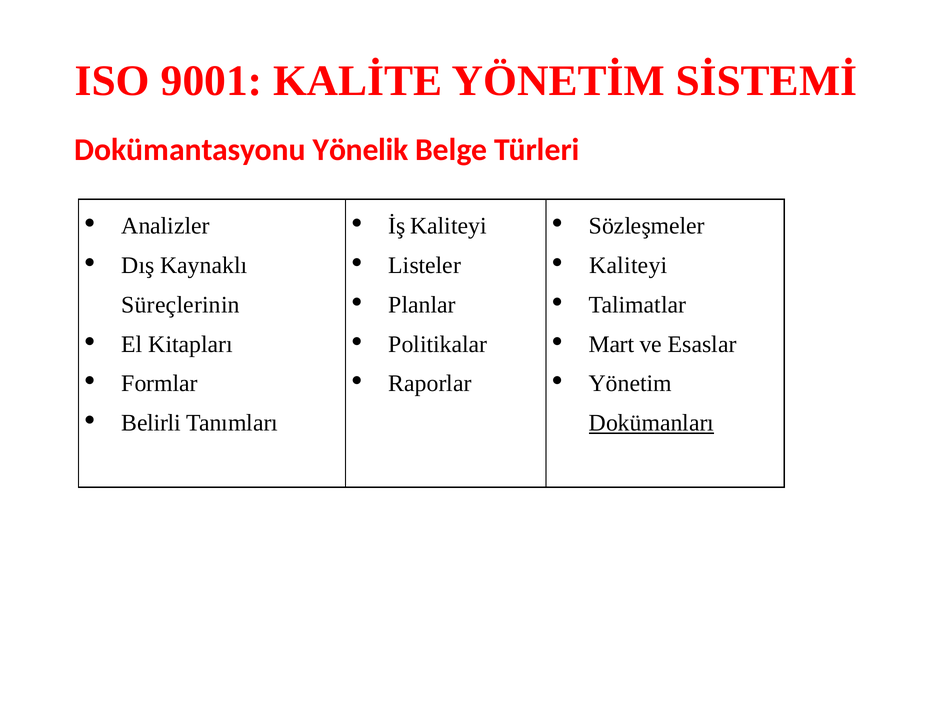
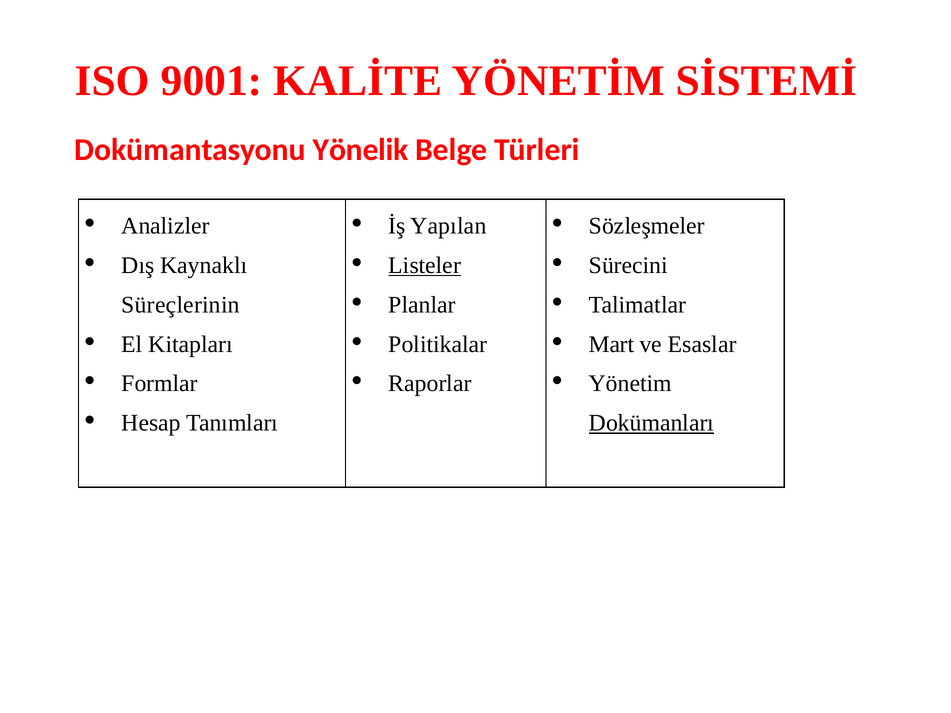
İş Kaliteyi: Kaliteyi -> Yapılan
Listeler underline: none -> present
Kaliteyi at (628, 265): Kaliteyi -> Sürecini
Belirli: Belirli -> Hesap
